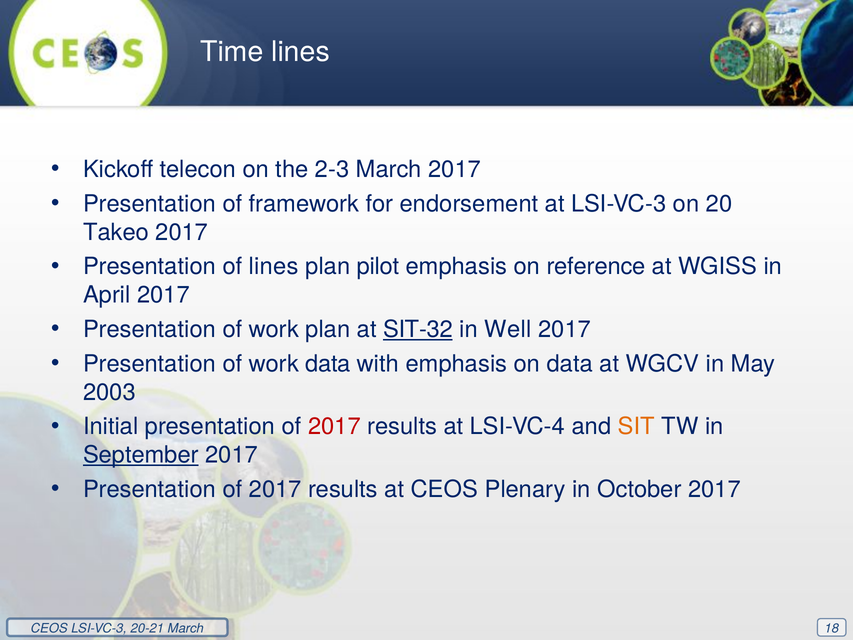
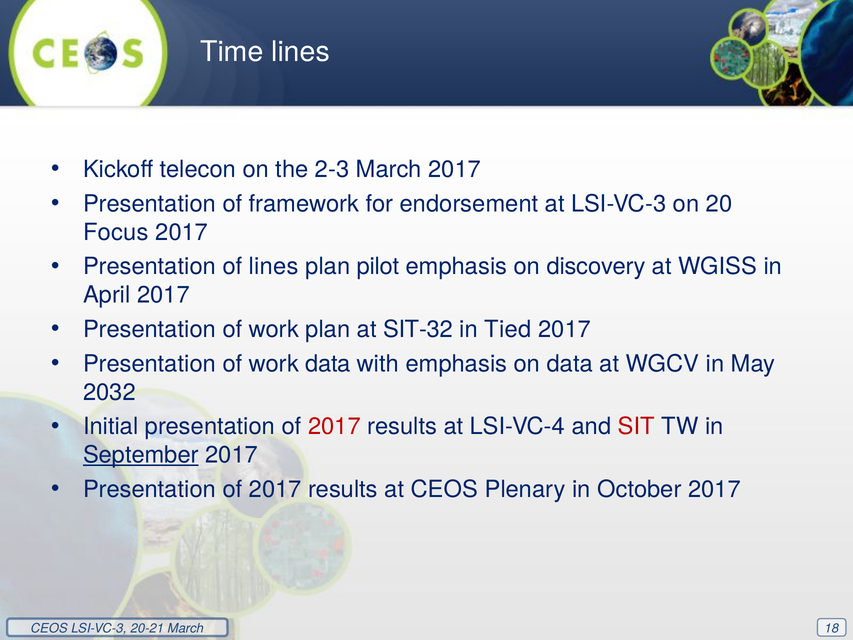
Takeo: Takeo -> Focus
reference: reference -> discovery
SIT-32 underline: present -> none
Well: Well -> Tied
2003: 2003 -> 2032
SIT colour: orange -> red
